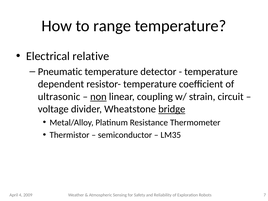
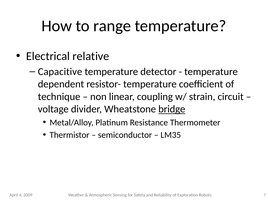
Pneumatic: Pneumatic -> Capacitive
ultrasonic: ultrasonic -> technique
non underline: present -> none
